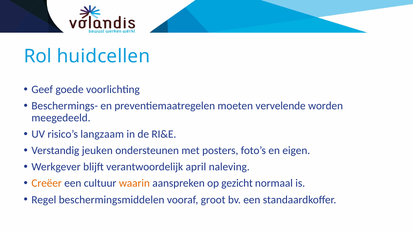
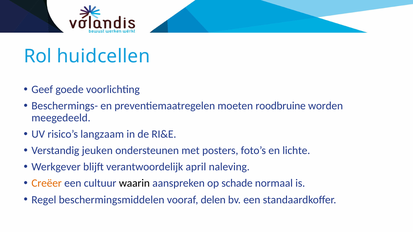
vervelende: vervelende -> roodbruine
eigen: eigen -> lichte
waarin colour: orange -> black
gezicht: gezicht -> schade
groot: groot -> delen
